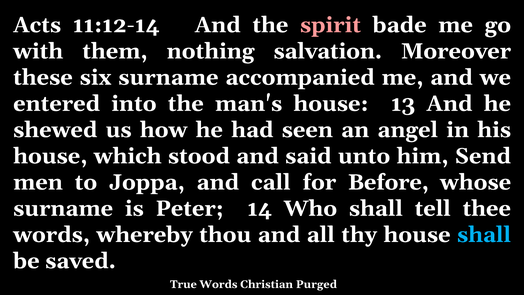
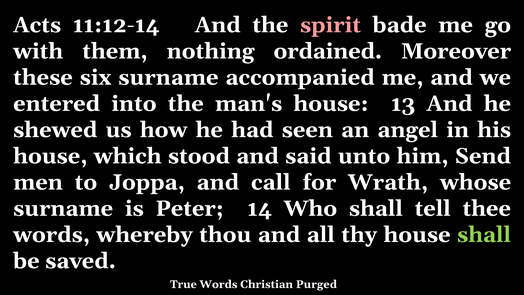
salvation: salvation -> ordained
Before: Before -> Wrath
shall at (484, 235) colour: light blue -> light green
